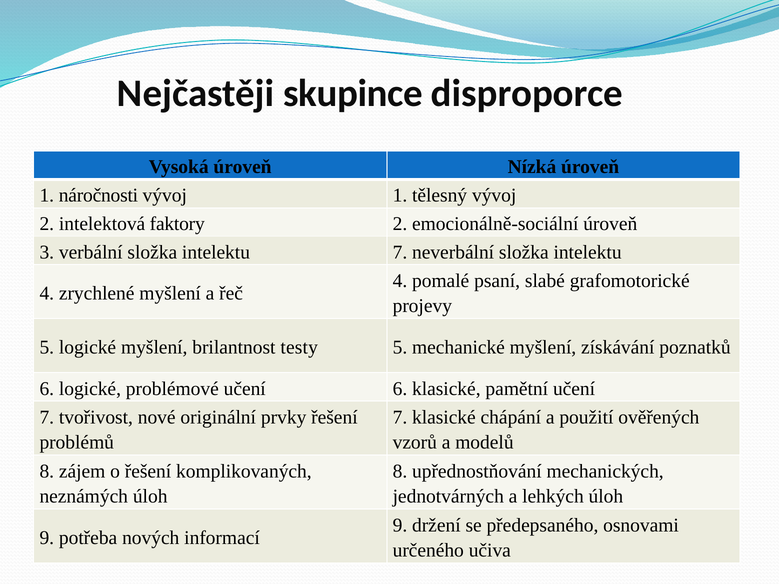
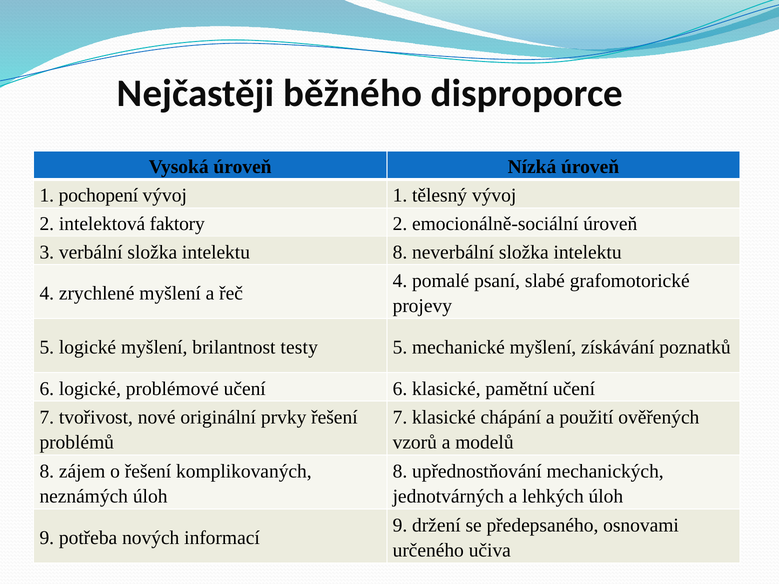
skupince: skupince -> běžného
náročnosti: náročnosti -> pochopení
intelektu 7: 7 -> 8
